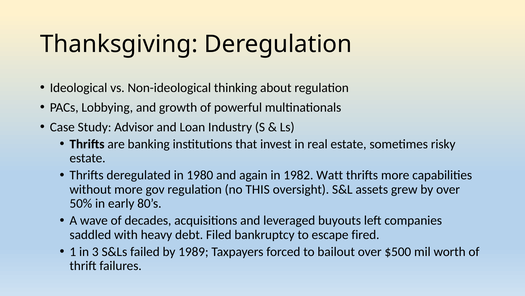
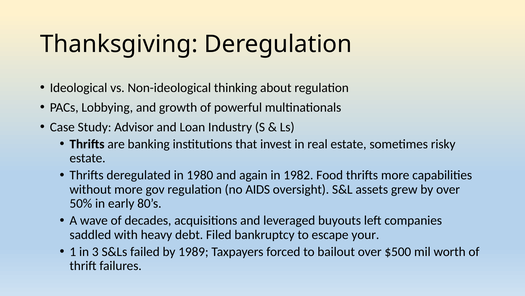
Watt: Watt -> Food
THIS: THIS -> AIDS
fired: fired -> your
